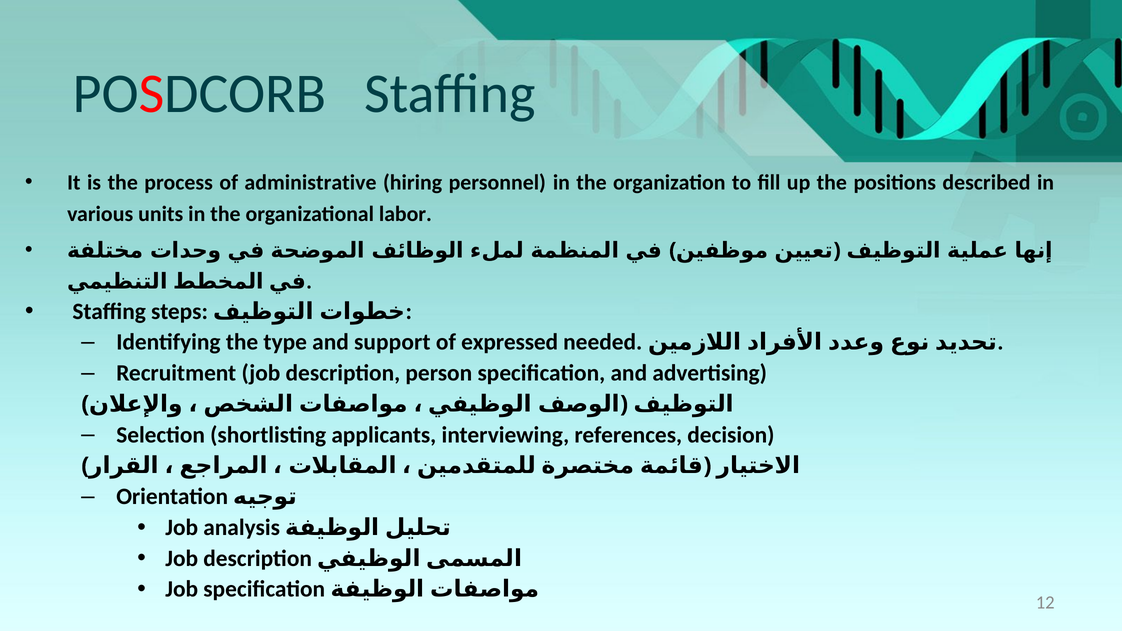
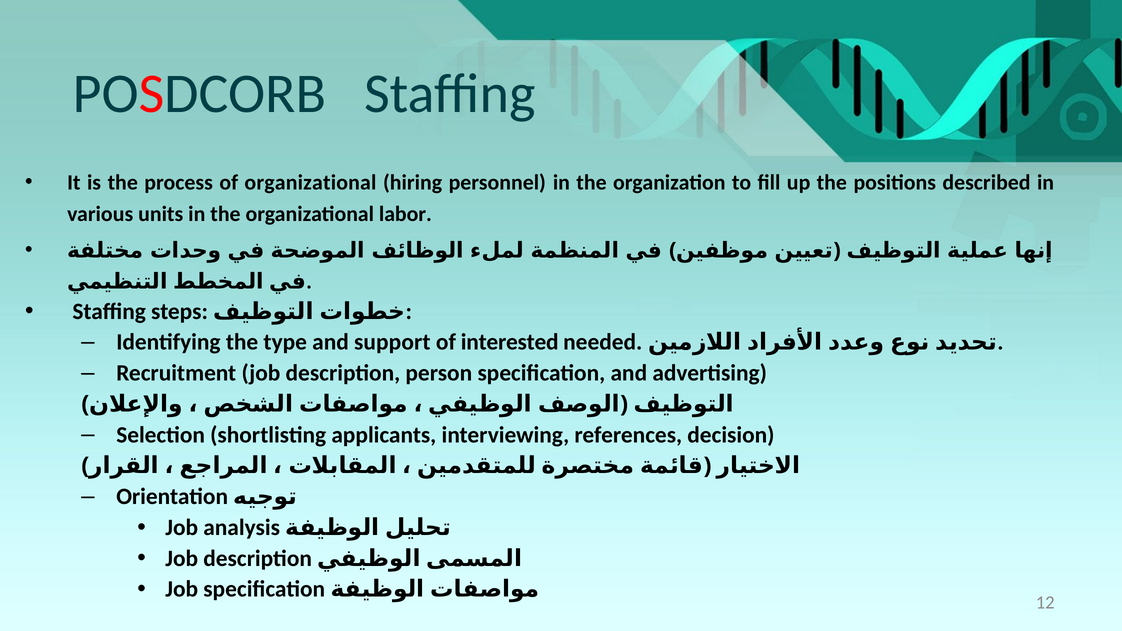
of administrative: administrative -> organizational
expressed: expressed -> interested
